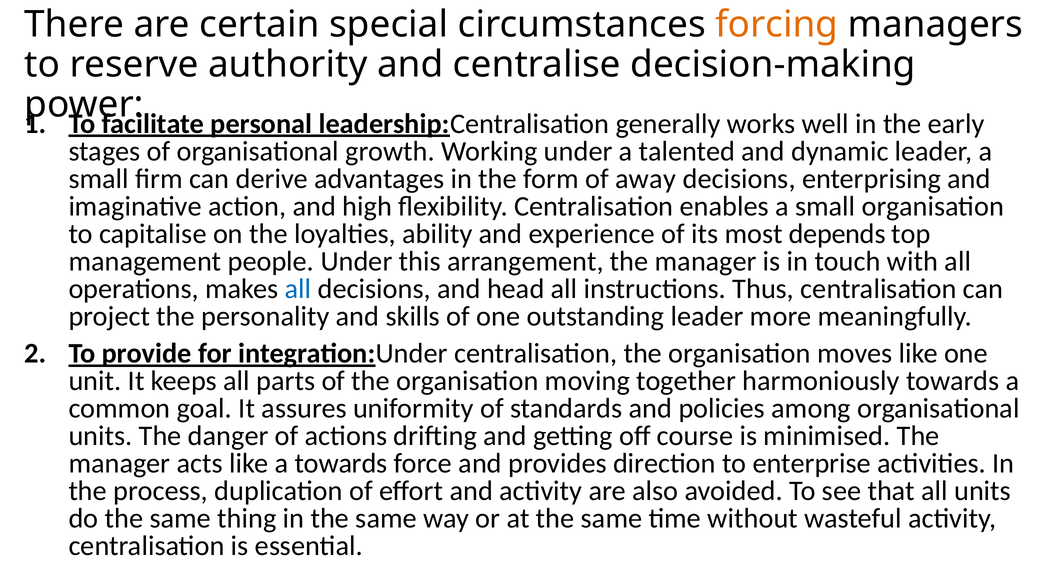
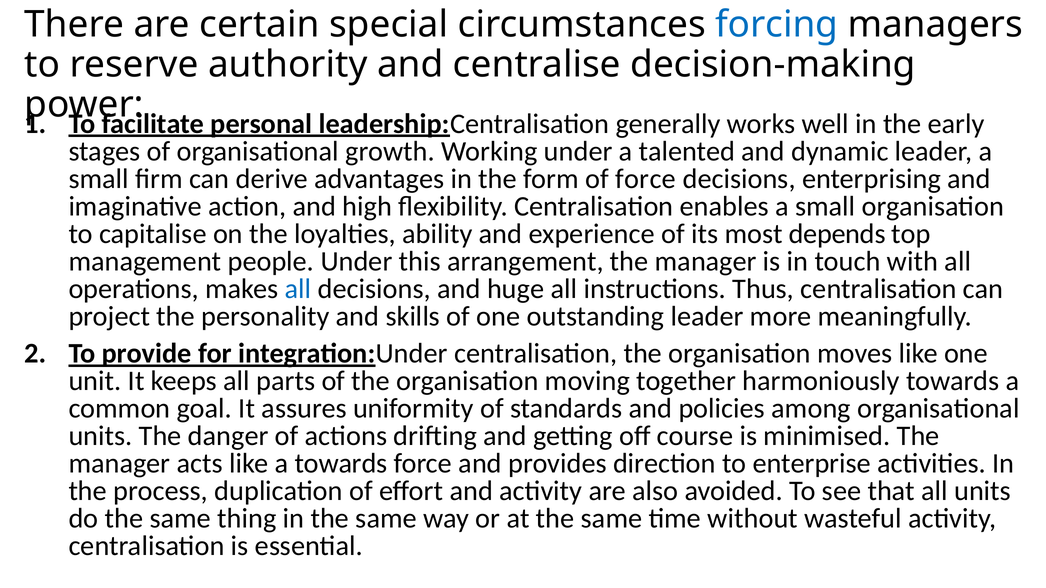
forcing colour: orange -> blue
of away: away -> force
head: head -> huge
